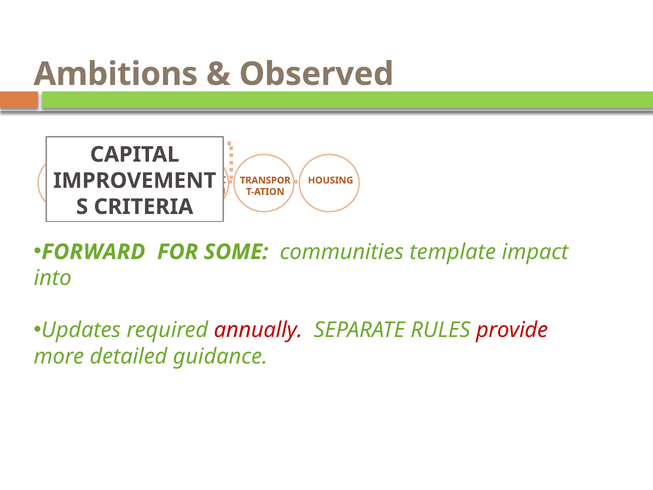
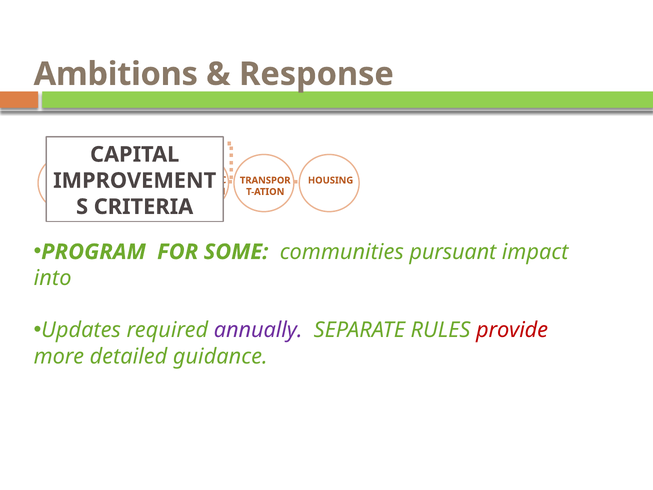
Observed: Observed -> Response
FORWARD: FORWARD -> PROGRAM
template: template -> pursuant
annually colour: red -> purple
